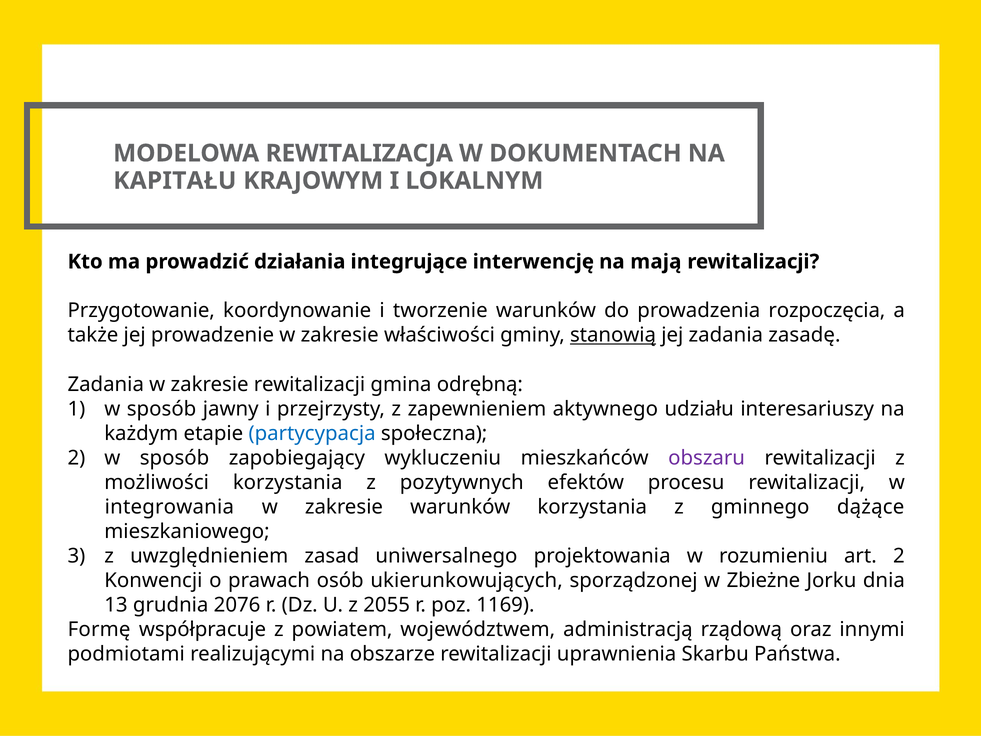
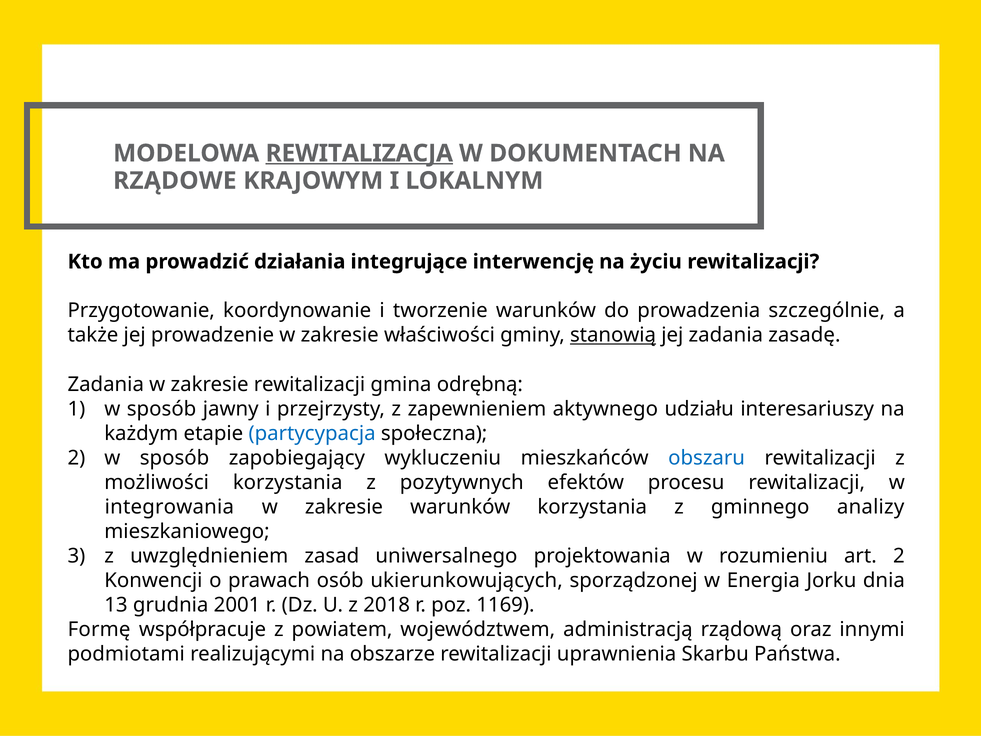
REWITALIZACJA underline: none -> present
KAPITAŁU: KAPITAŁU -> RZĄDOWE
mają: mają -> życiu
rozpoczęcia: rozpoczęcia -> szczególnie
obszaru colour: purple -> blue
dążące: dążące -> analizy
Zbieżne: Zbieżne -> Energia
2076: 2076 -> 2001
2055: 2055 -> 2018
